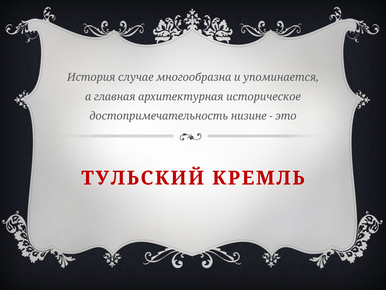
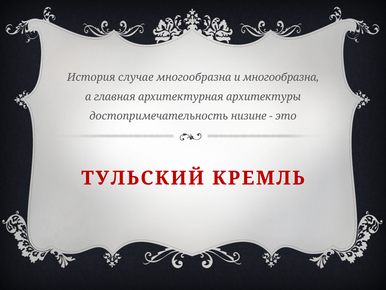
и упоминается: упоминается -> многообразна
историческое: историческое -> архитектуры
